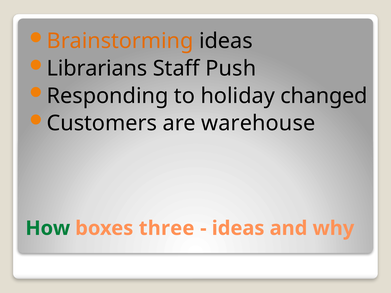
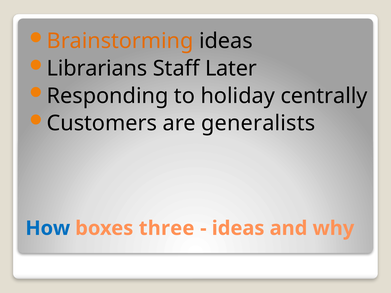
Push: Push -> Later
changed: changed -> centrally
warehouse: warehouse -> generalists
How colour: green -> blue
